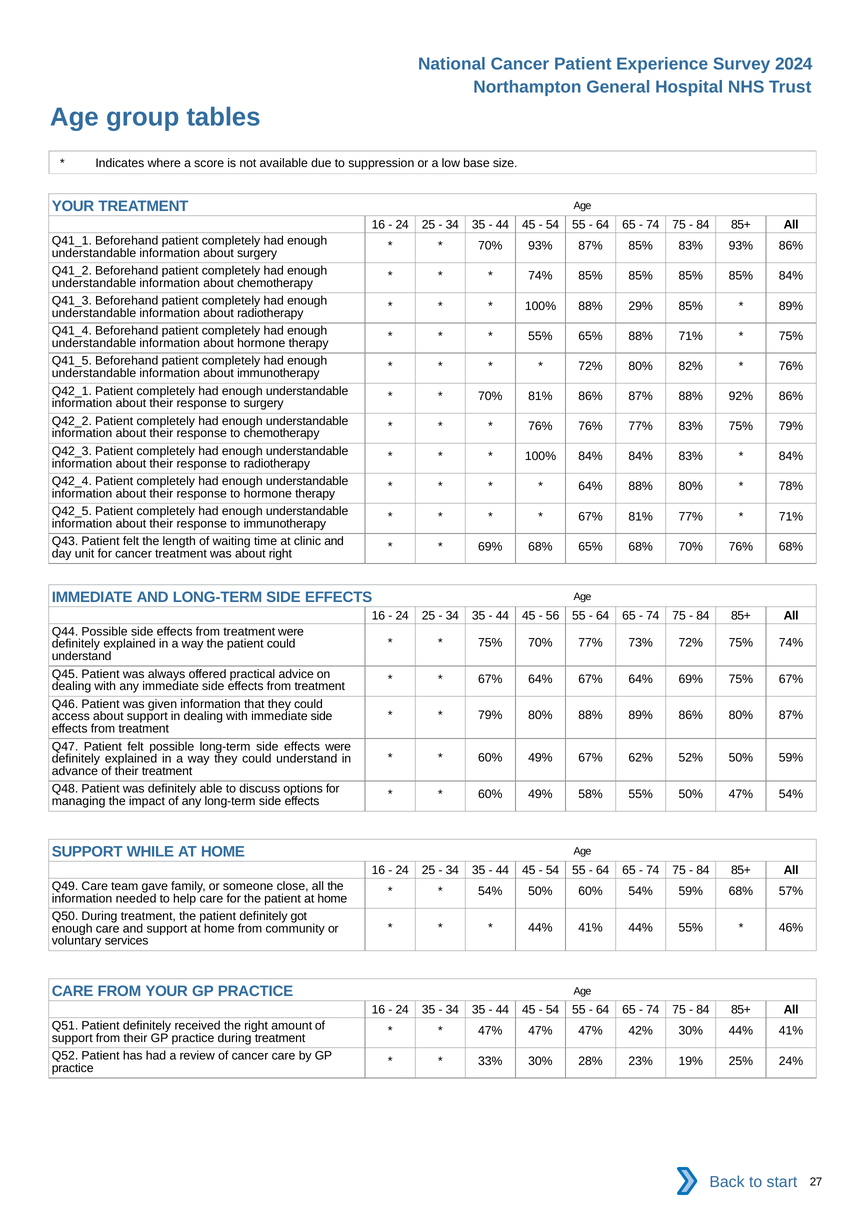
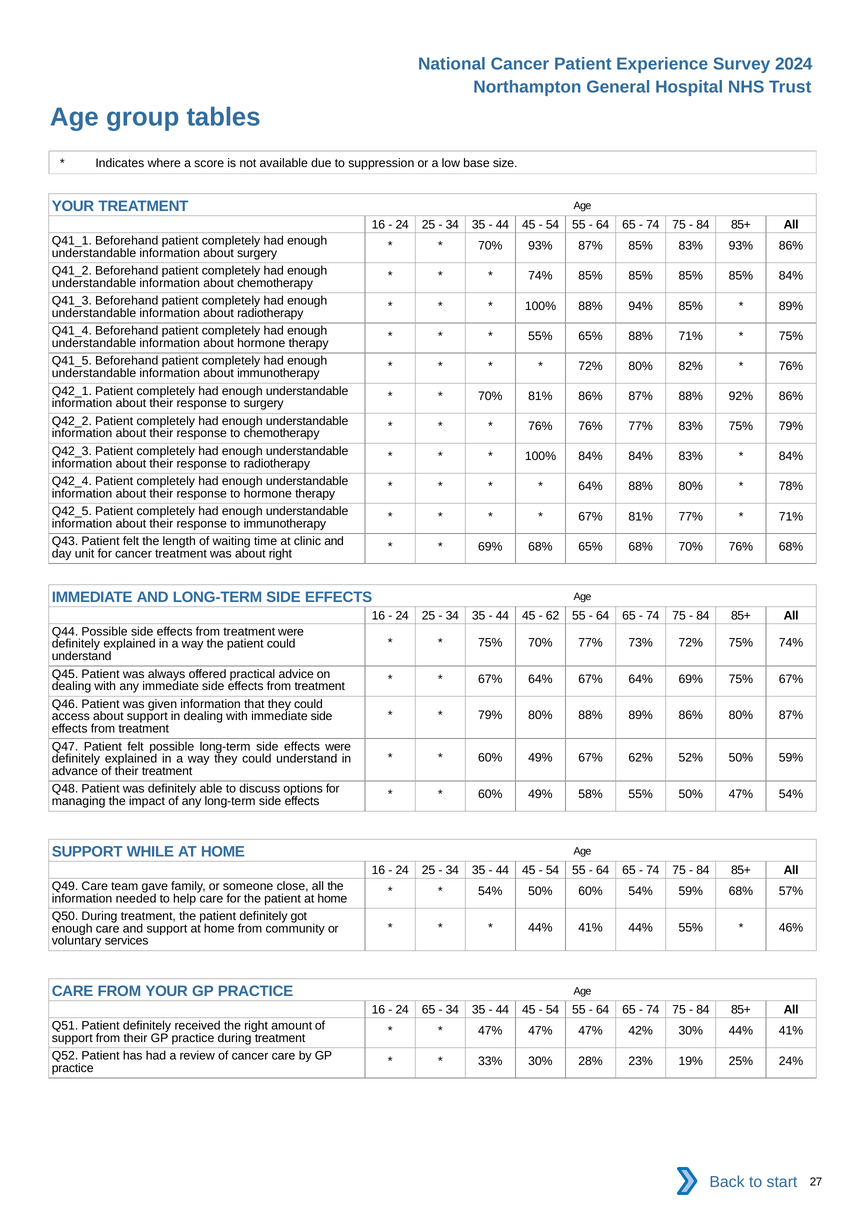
29%: 29% -> 94%
56: 56 -> 62
24 35: 35 -> 65
